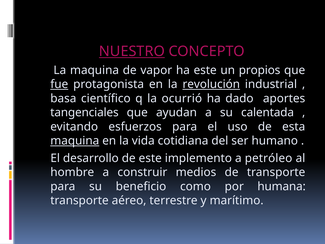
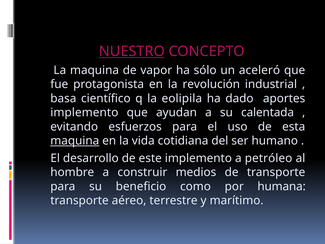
ha este: este -> sólo
propios: propios -> aceleró
fue underline: present -> none
revolución underline: present -> none
ocurrió: ocurrió -> eolipila
tangenciales at (84, 112): tangenciales -> implemento
